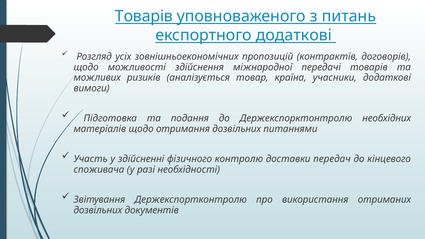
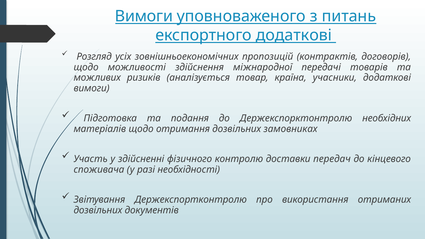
Товарів at (144, 16): Товарів -> Вимоги
питаннями: питаннями -> замовниках
